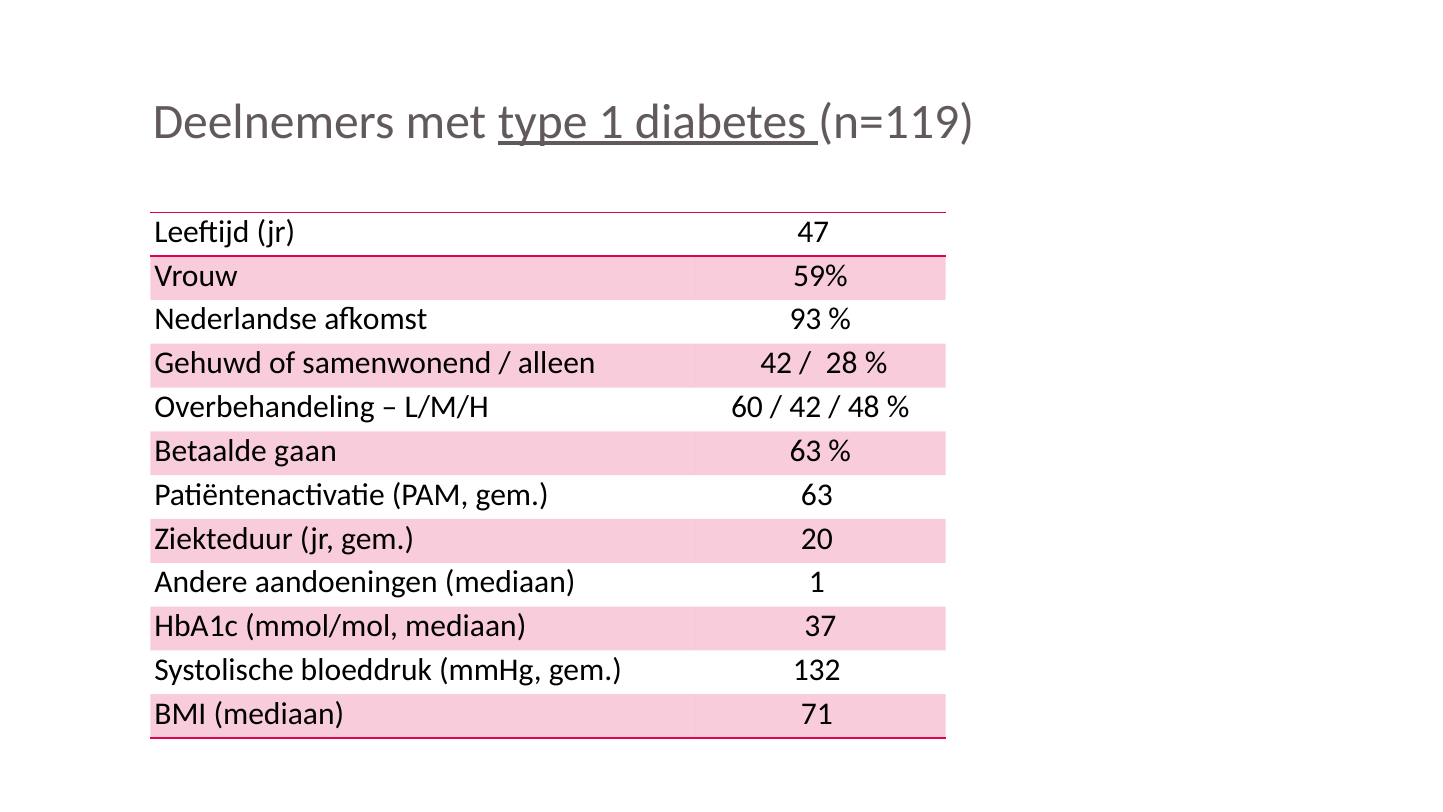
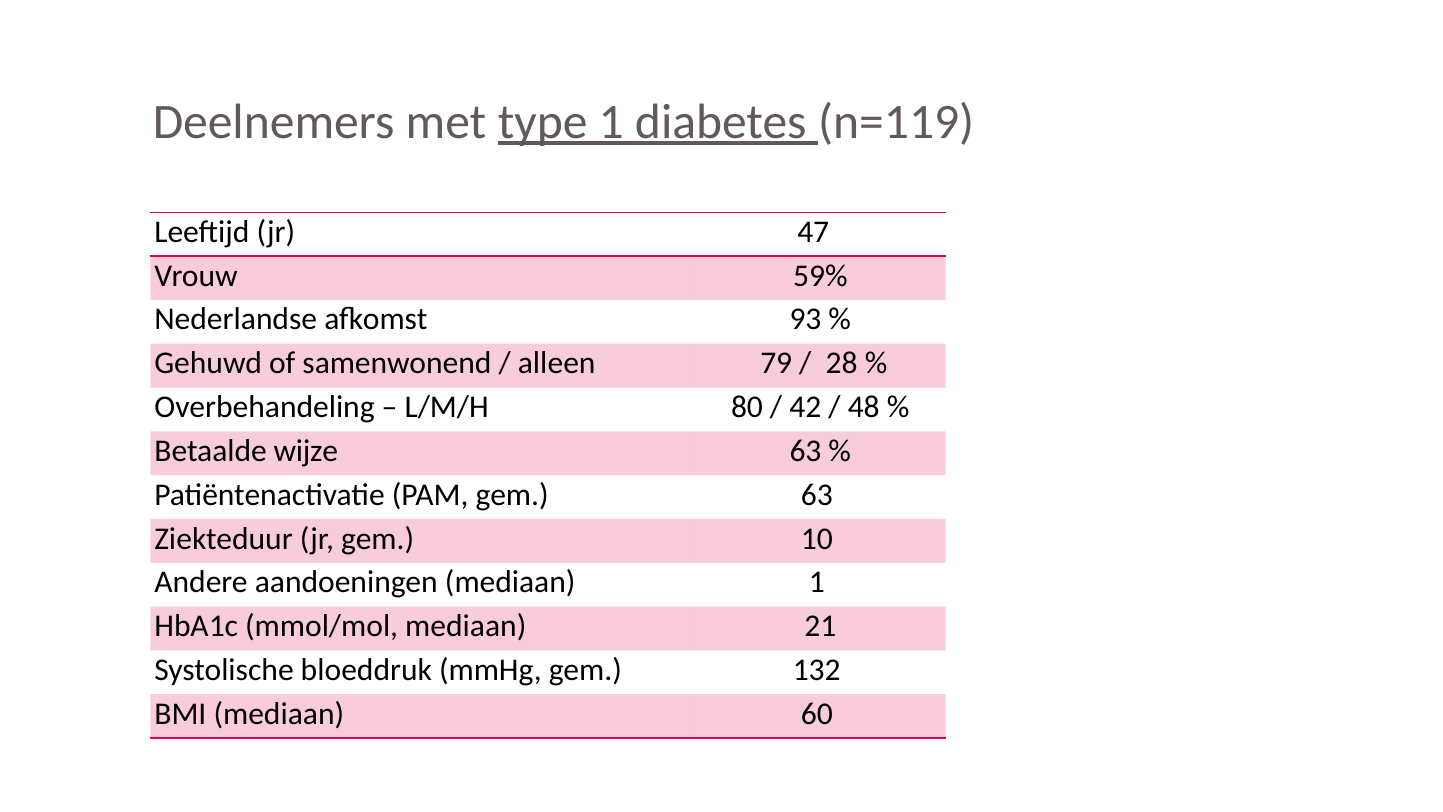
alleen 42: 42 -> 79
60: 60 -> 80
gaan: gaan -> wijze
20: 20 -> 10
37: 37 -> 21
71: 71 -> 60
